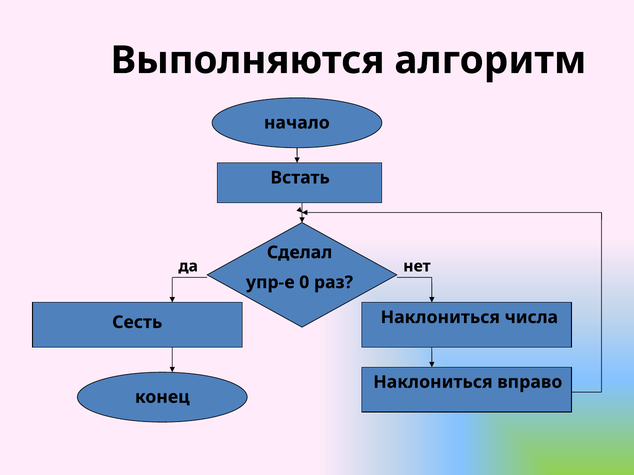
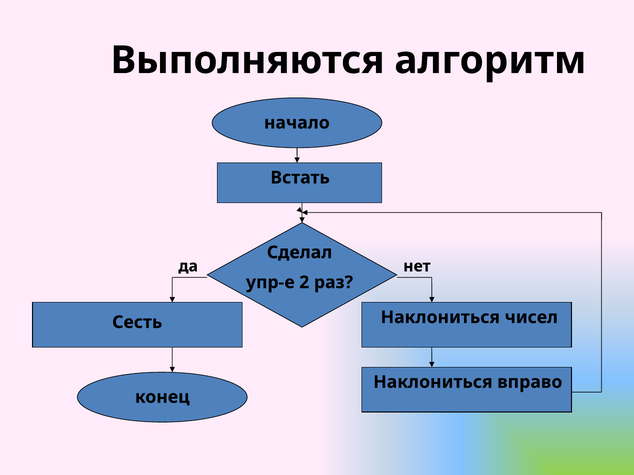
0: 0 -> 2
числа: числа -> чисел
